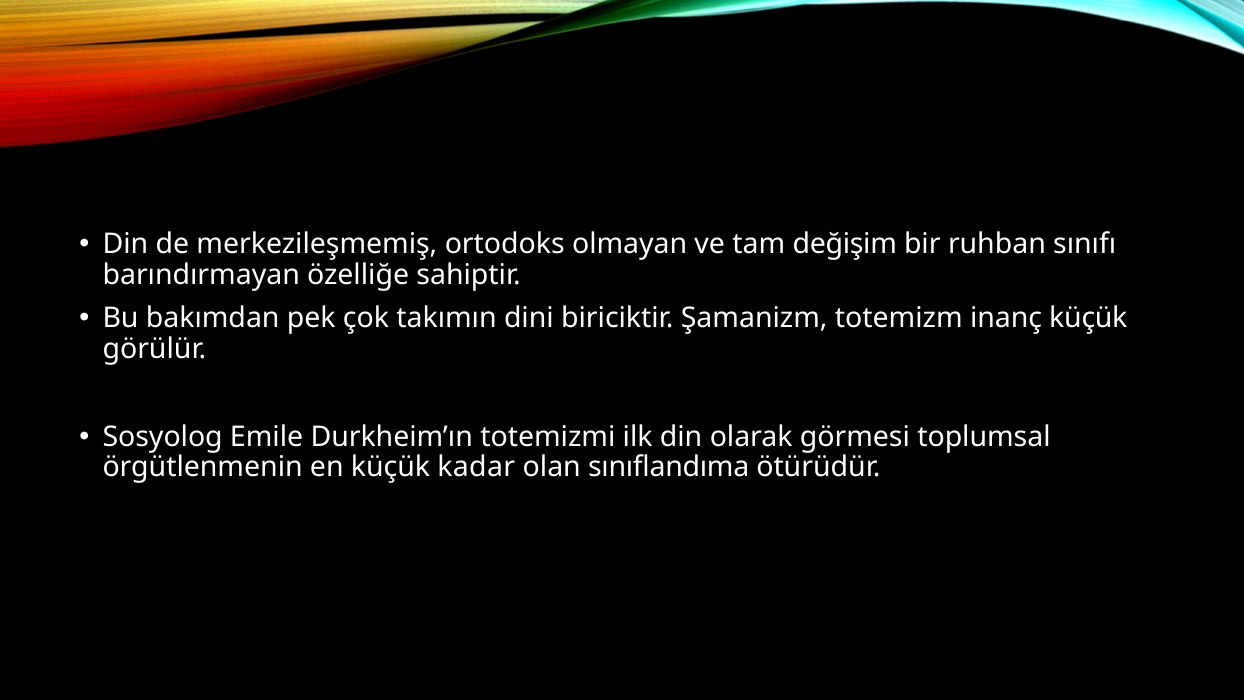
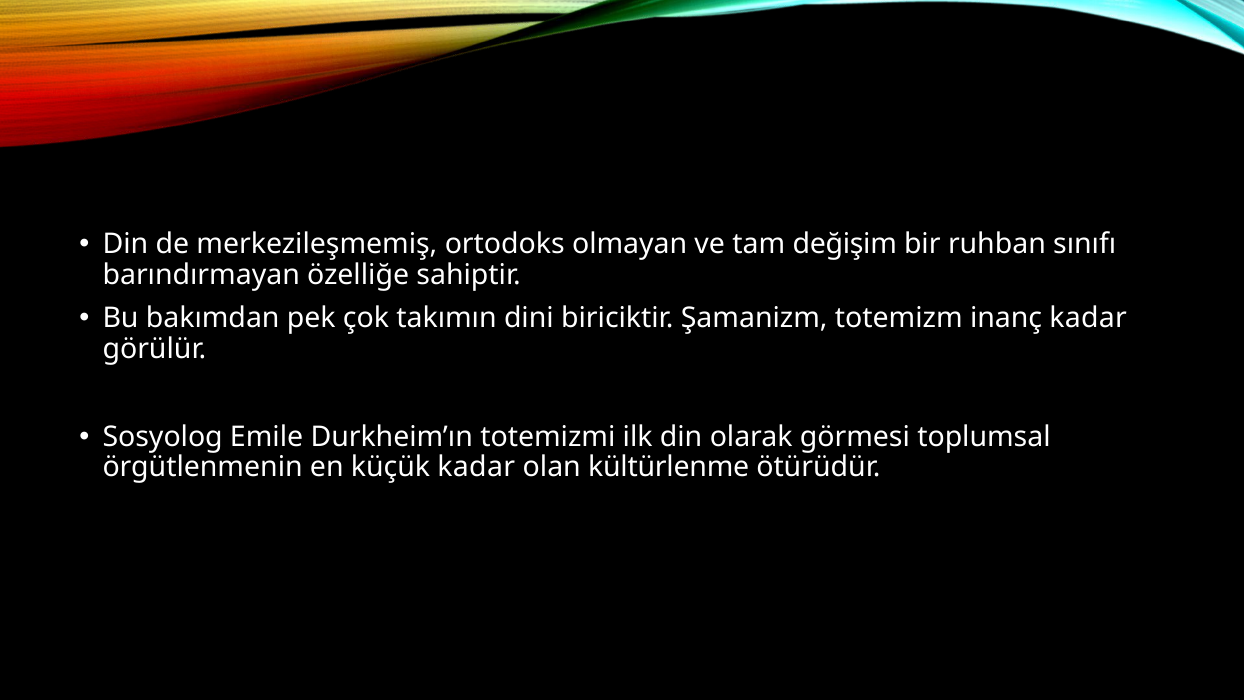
inanç küçük: küçük -> kadar
sınıflandıma: sınıflandıma -> kültürlenme
